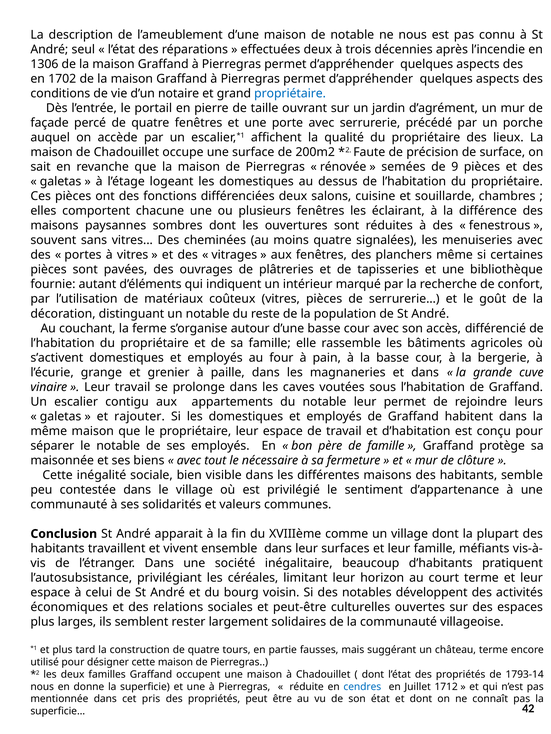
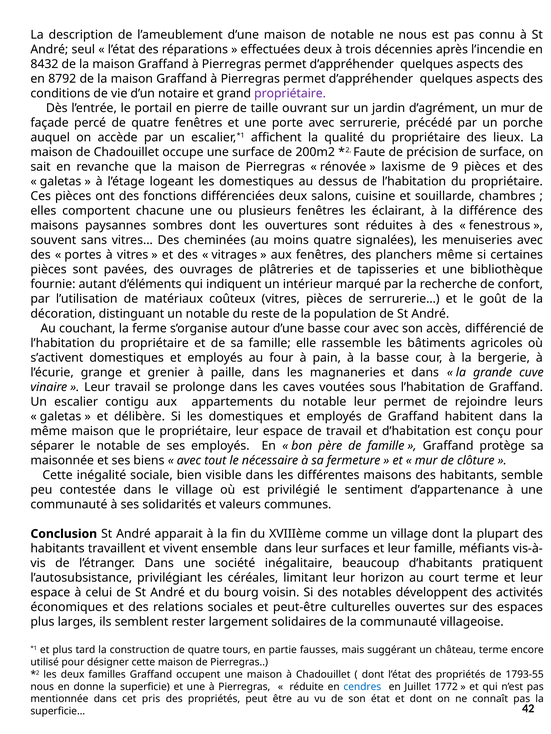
1306: 1306 -> 8432
1702: 1702 -> 8792
propriétaire at (290, 94) colour: blue -> purple
semées: semées -> laxisme
rajouter: rajouter -> délibère
1793-14: 1793-14 -> 1793-55
1712: 1712 -> 1772
